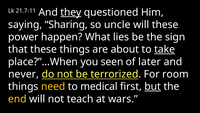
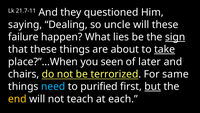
they underline: present -> none
Sharing: Sharing -> Dealing
power: power -> failure
sign underline: none -> present
never: never -> chairs
room: room -> same
need colour: yellow -> light blue
medical: medical -> purified
wars: wars -> each
